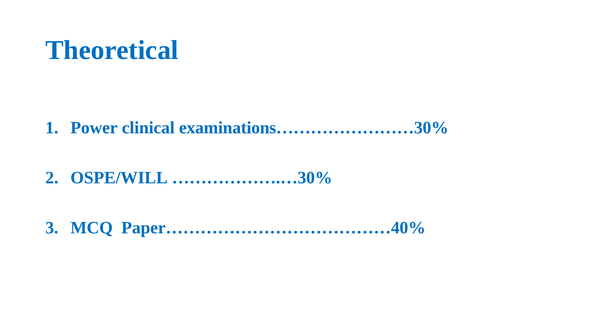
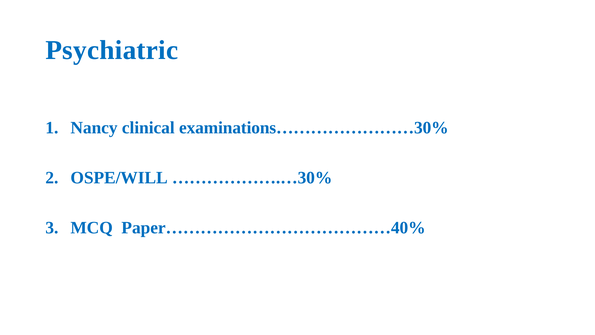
Theoretical: Theoretical -> Psychiatric
Power: Power -> Nancy
